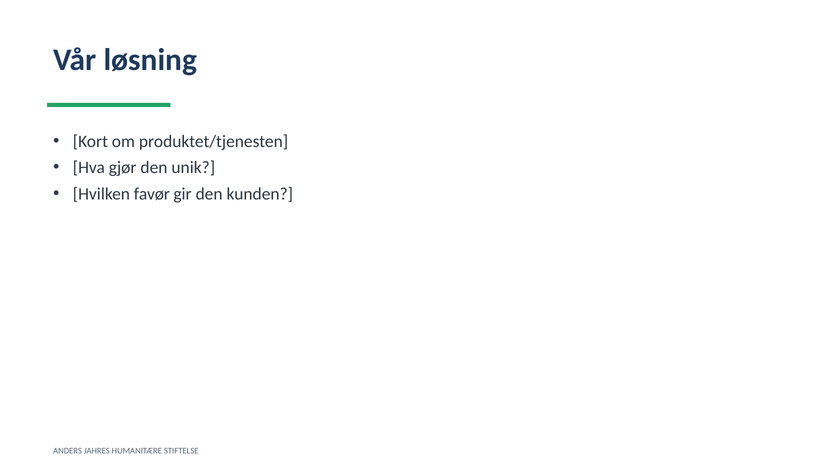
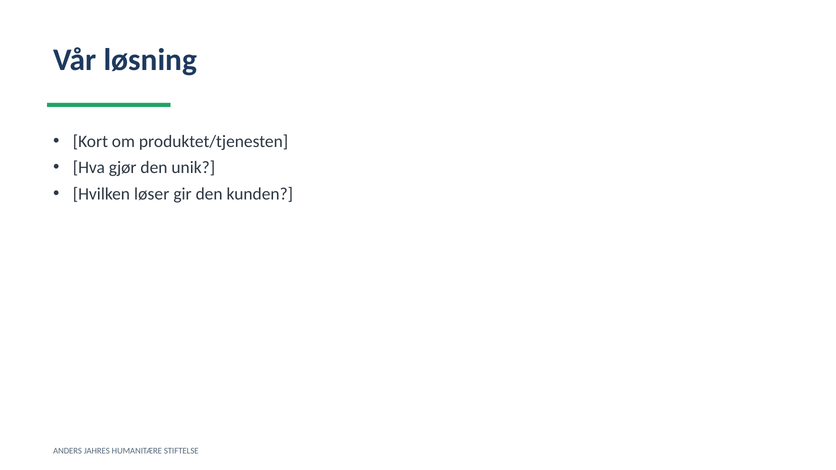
favør: favør -> løser
